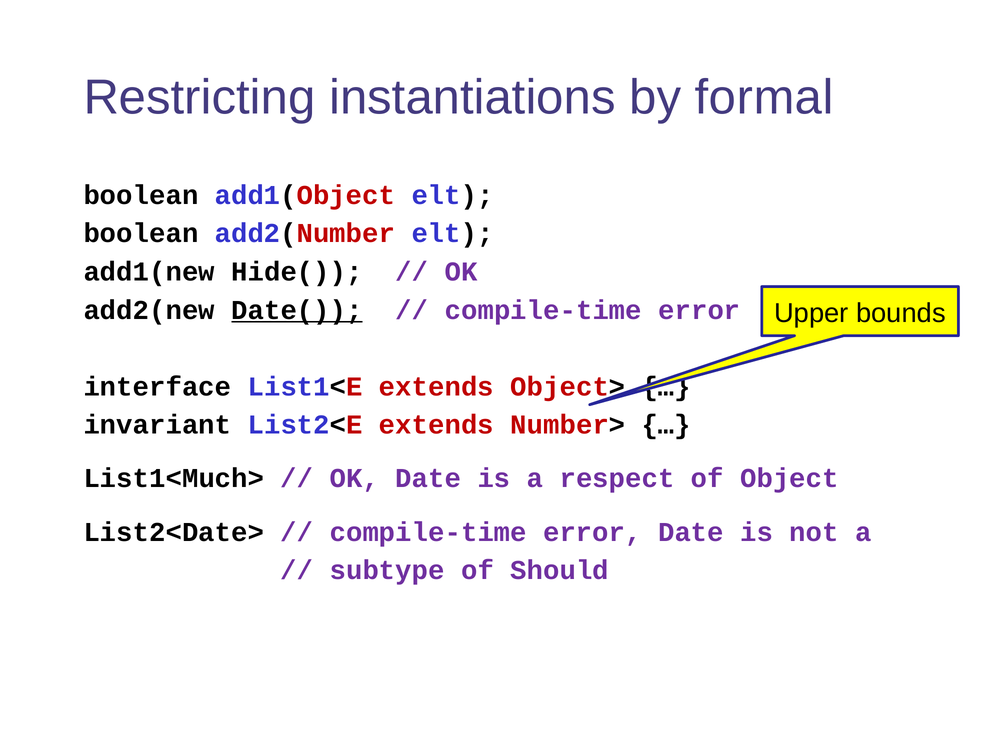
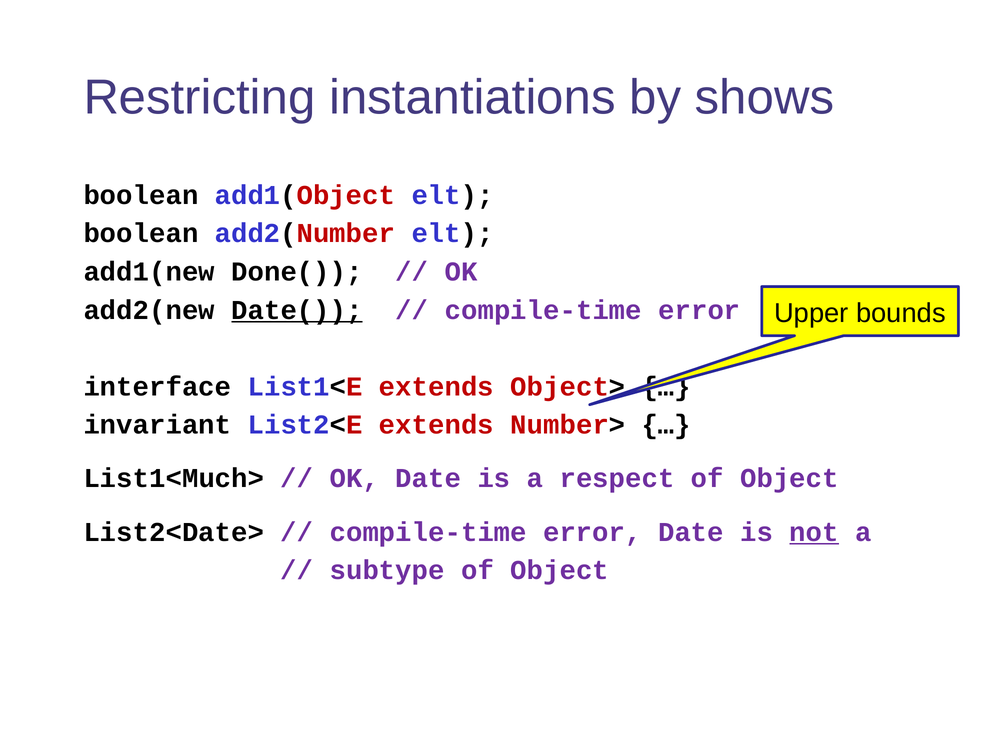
formal: formal -> shows
Hide(: Hide( -> Done(
not underline: none -> present
subtype of Should: Should -> Object
